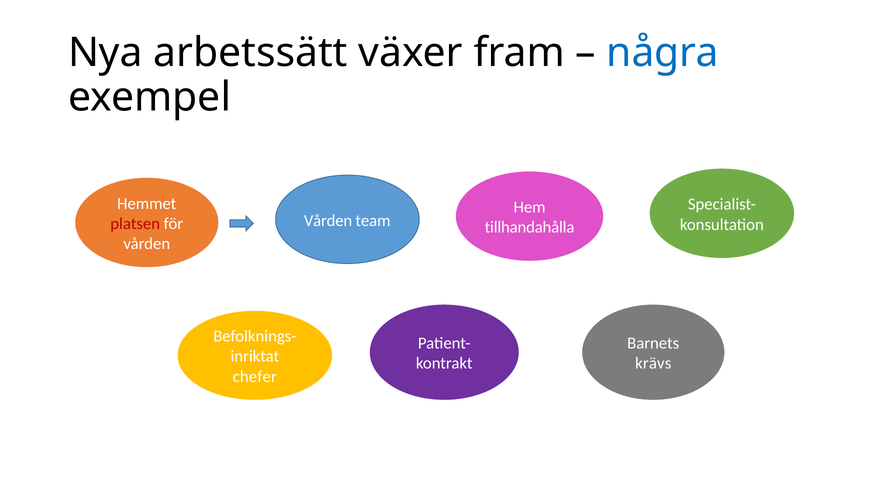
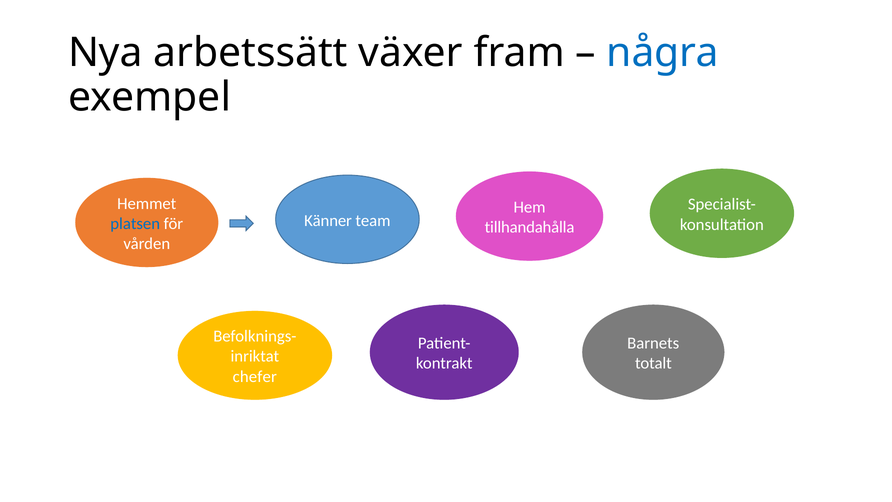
Vården at (328, 220): Vården -> Känner
platsen colour: red -> blue
krävs: krävs -> totalt
